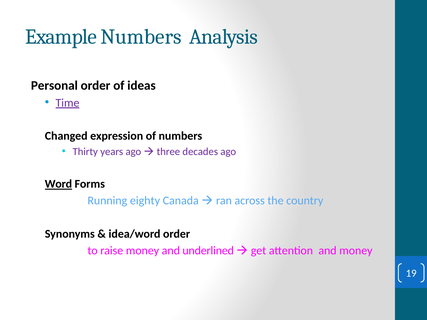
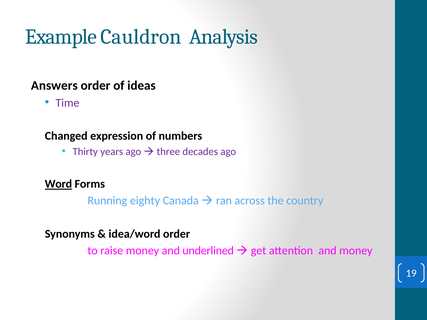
Example Numbers: Numbers -> Cauldron
Personal: Personal -> Answers
Time underline: present -> none
